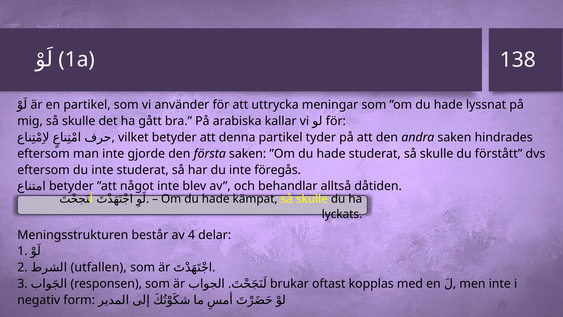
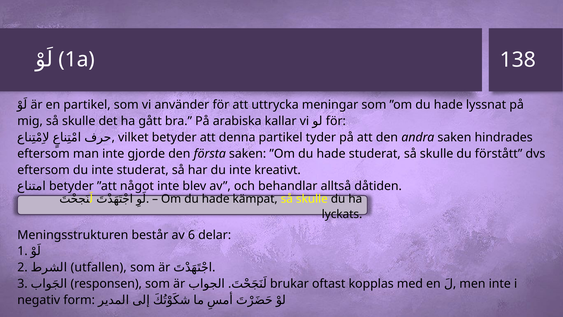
föregås: föregås -> kreativt
av 4: 4 -> 6
